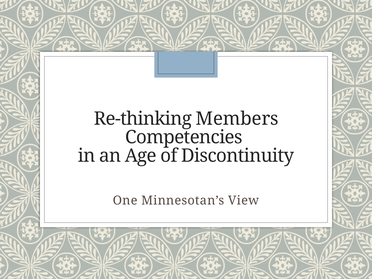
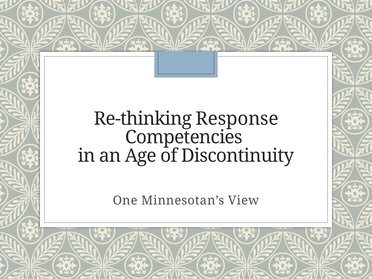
Members: Members -> Response
